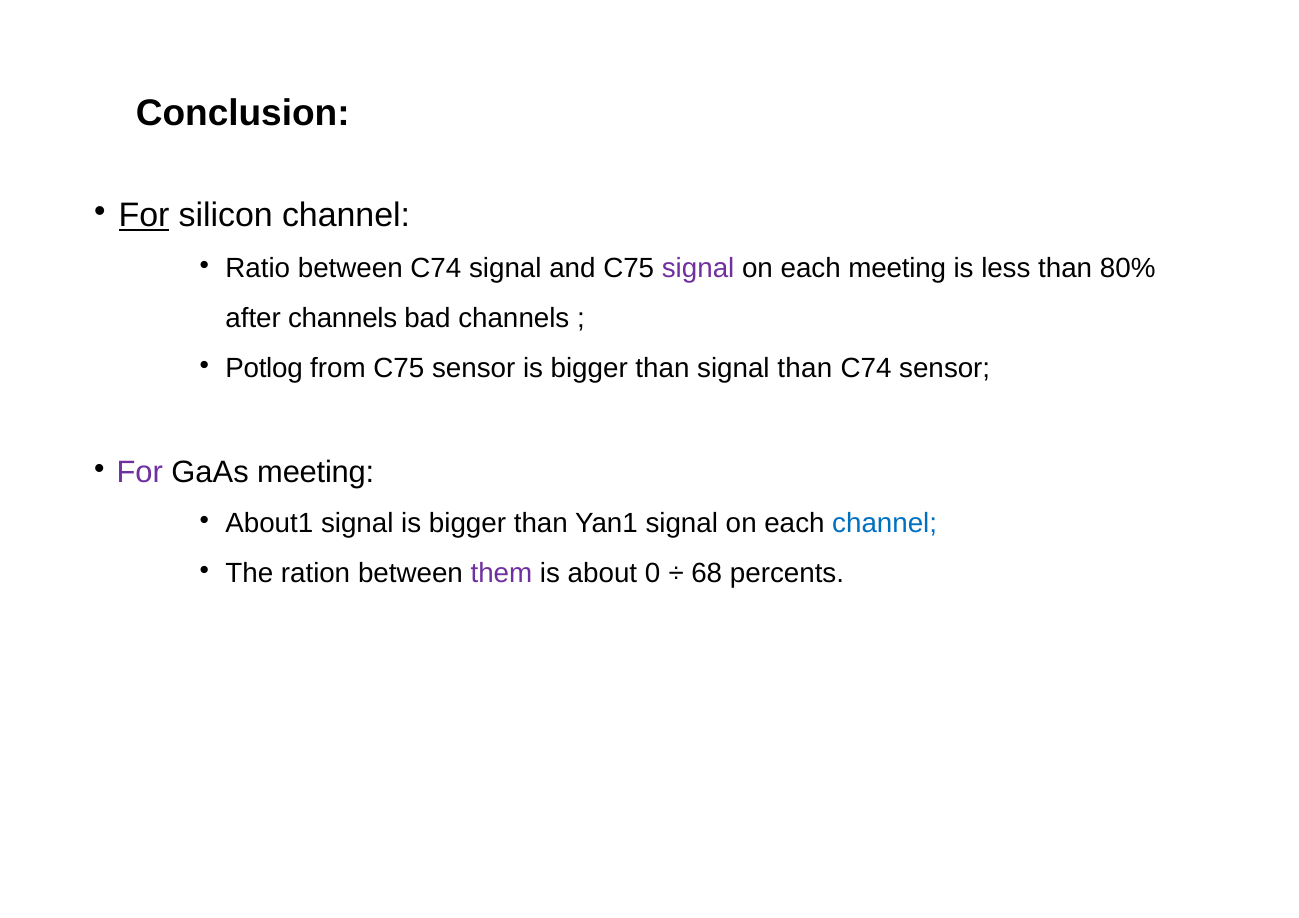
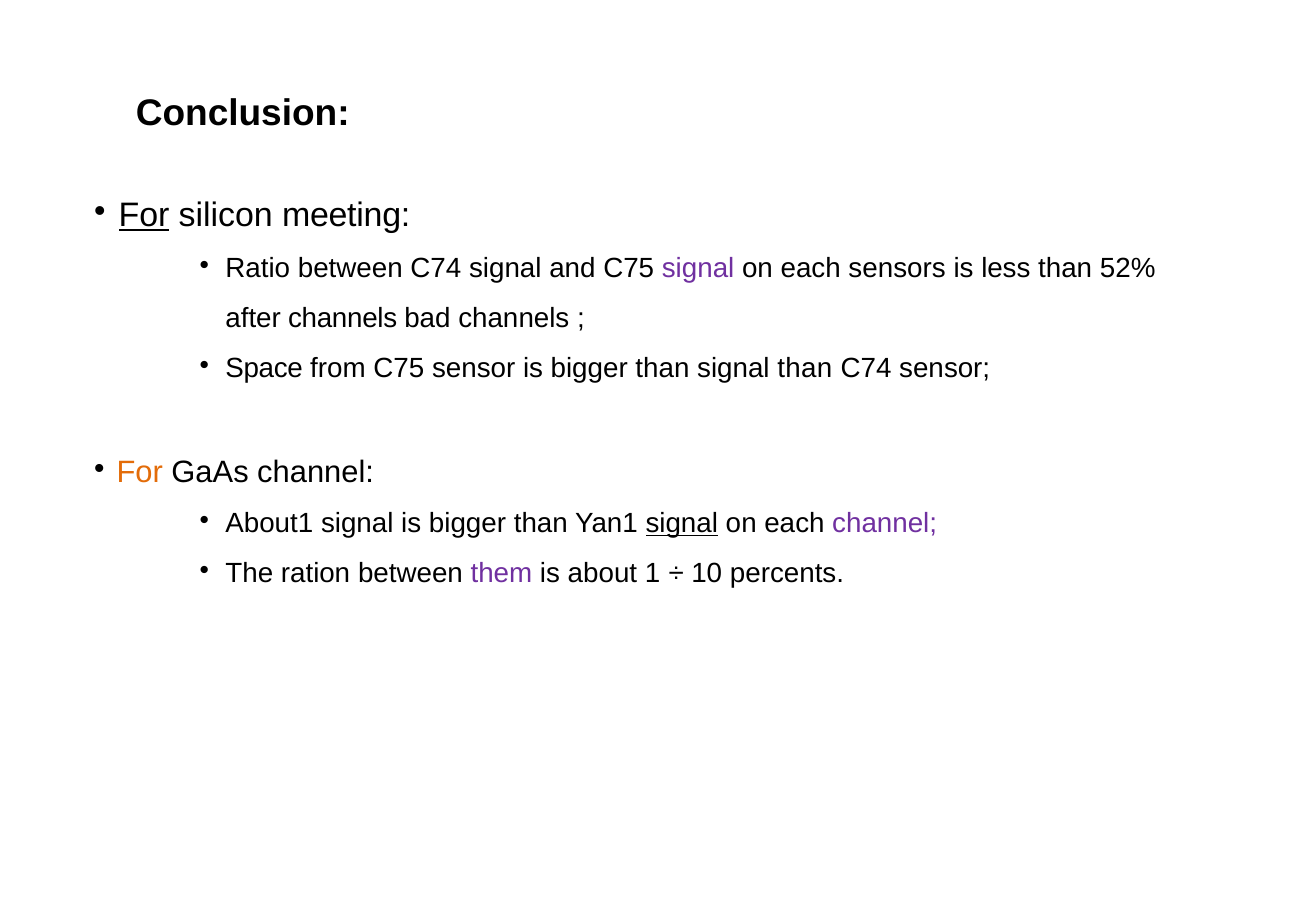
silicon channel: channel -> meeting
each meeting: meeting -> sensors
80%: 80% -> 52%
Potlog: Potlog -> Space
For at (140, 472) colour: purple -> orange
GaAs meeting: meeting -> channel
signal at (682, 524) underline: none -> present
channel at (885, 524) colour: blue -> purple
0: 0 -> 1
68: 68 -> 10
